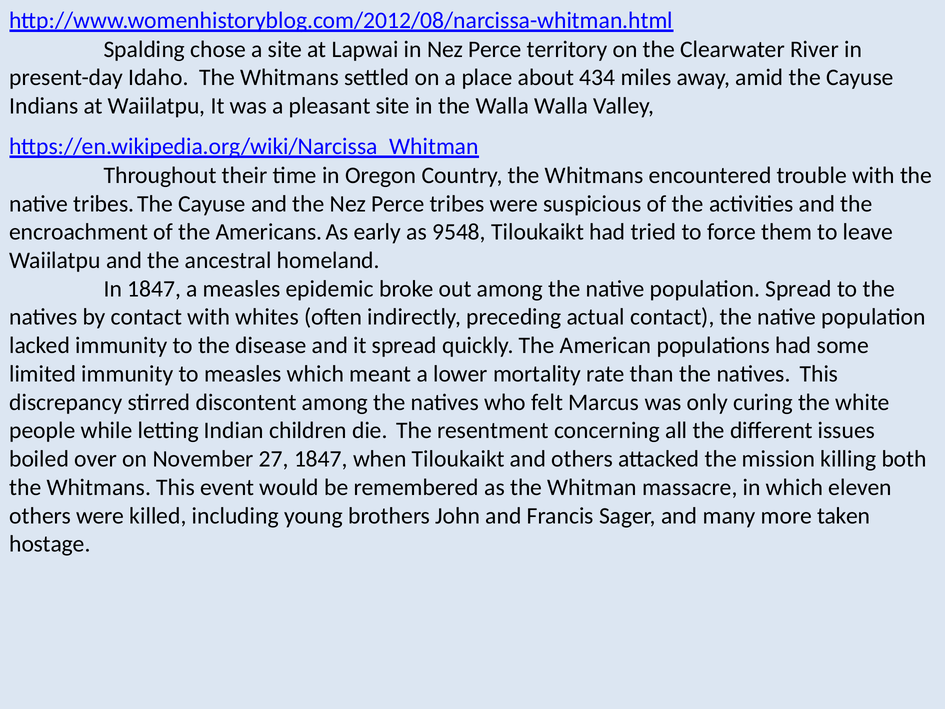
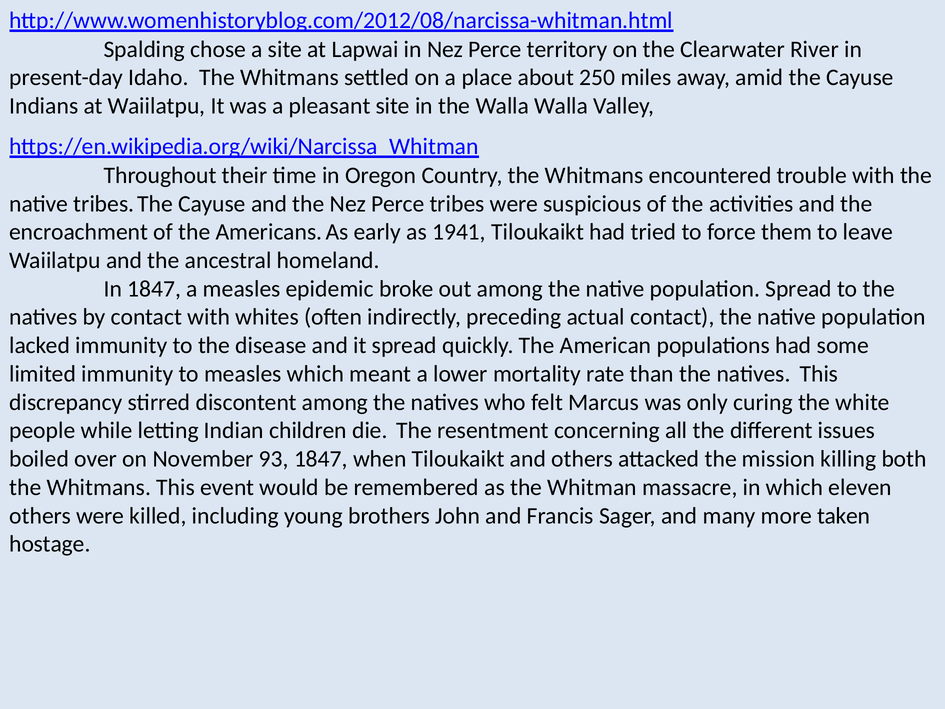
434: 434 -> 250
9548: 9548 -> 1941
27: 27 -> 93
